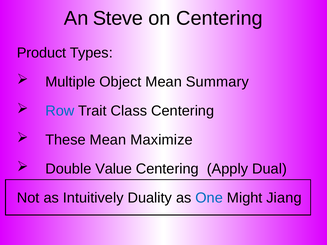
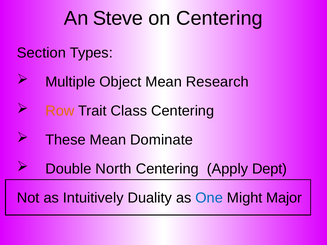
Product: Product -> Section
Summary: Summary -> Research
Row colour: blue -> orange
Maximize: Maximize -> Dominate
Value: Value -> North
Dual: Dual -> Dept
Jiang: Jiang -> Major
